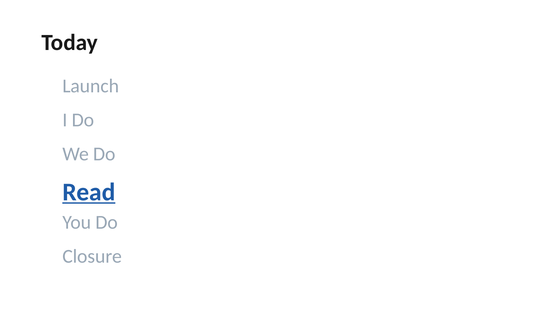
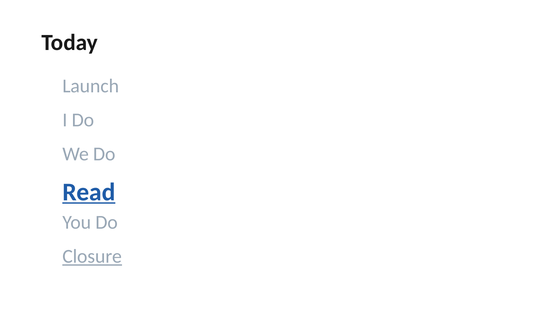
Closure underline: none -> present
